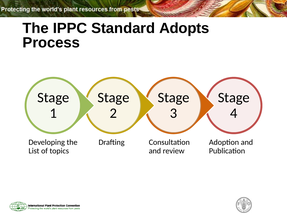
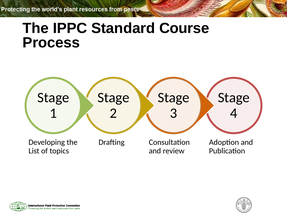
Adopts: Adopts -> Course
